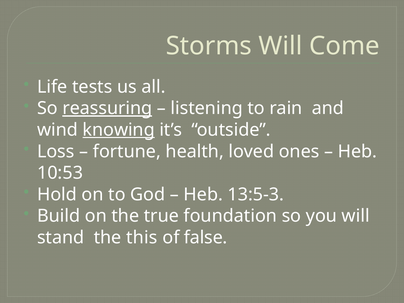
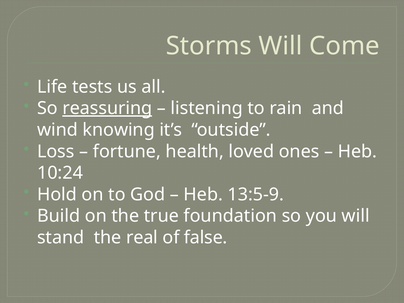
knowing underline: present -> none
10:53: 10:53 -> 10:24
13:5-3: 13:5-3 -> 13:5-9
this: this -> real
